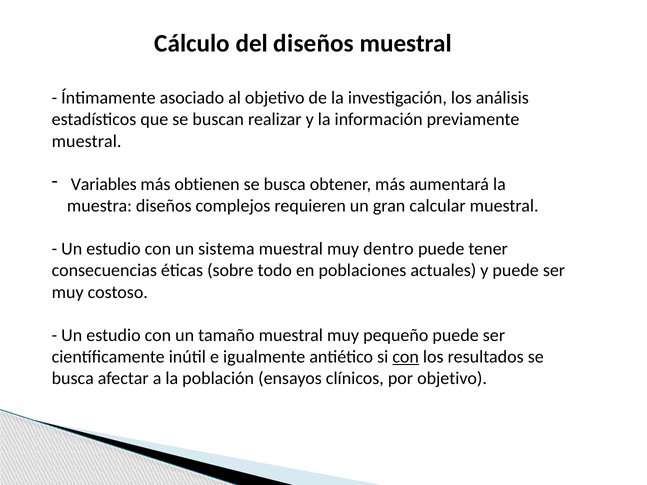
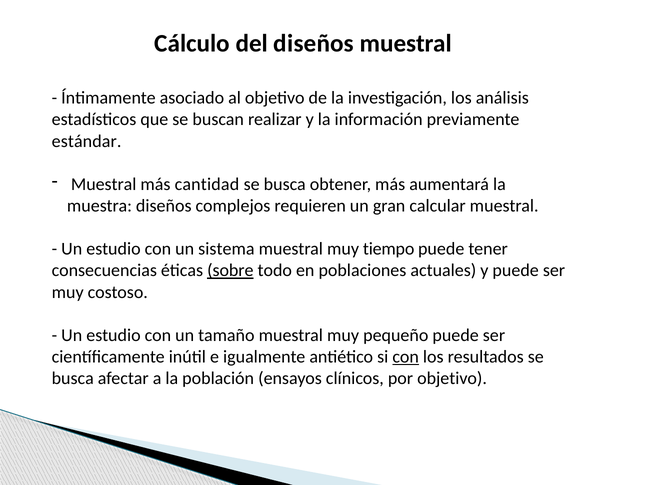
muestral at (87, 141): muestral -> estándar
Variables at (104, 184): Variables -> Muestral
obtienen: obtienen -> cantidad
dentro: dentro -> tiempo
sobre underline: none -> present
